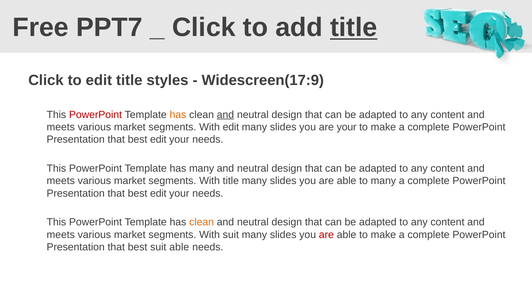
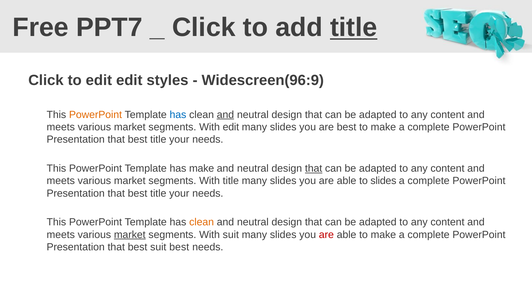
edit title: title -> edit
Widescreen(17:9: Widescreen(17:9 -> Widescreen(96:9
PowerPoint at (96, 115) colour: red -> orange
has at (178, 115) colour: orange -> blue
are your: your -> best
edit at (158, 140): edit -> title
has many: many -> make
that at (314, 169) underline: none -> present
to many: many -> slides
edit at (158, 193): edit -> title
market at (130, 235) underline: none -> present
suit able: able -> best
